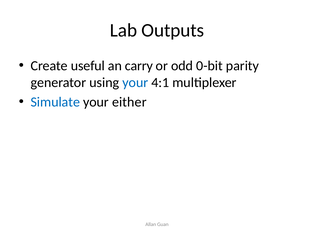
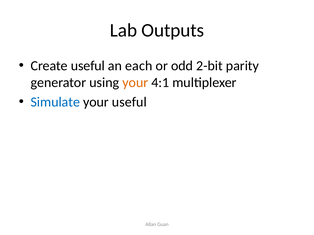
carry: carry -> each
0-bit: 0-bit -> 2-bit
your at (135, 83) colour: blue -> orange
your either: either -> useful
